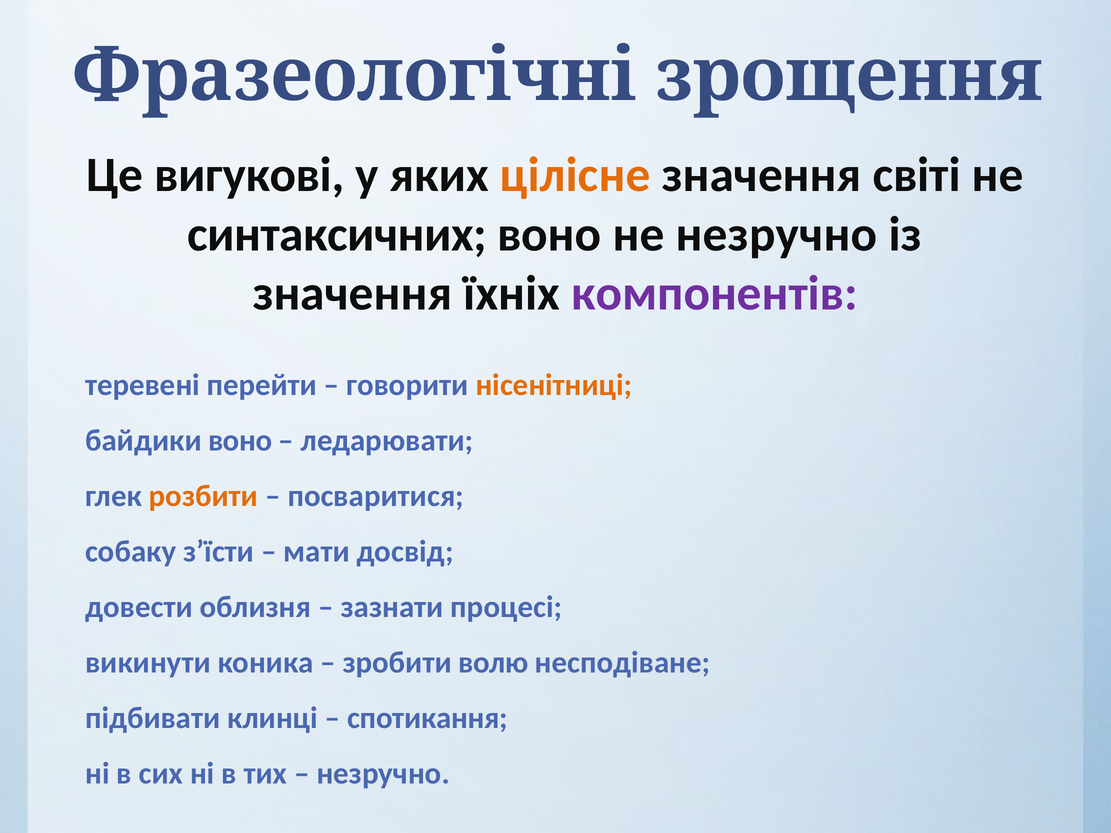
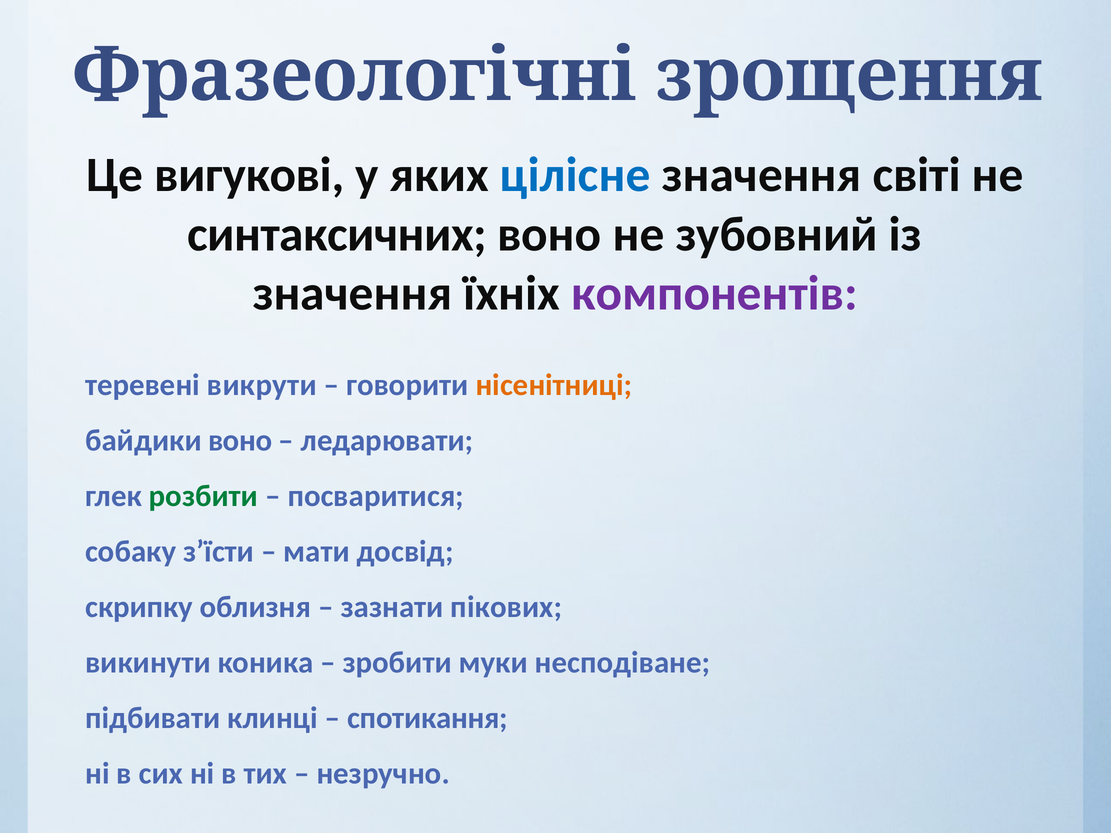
цілісне colour: orange -> blue
не незручно: незручно -> зубовний
перейти: перейти -> викрути
розбити colour: orange -> green
довести: довести -> скрипку
процесі: процесі -> пікових
волю: волю -> муки
